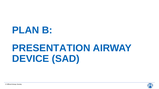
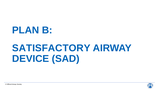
PRESENTATION: PRESENTATION -> SATISFACTORY
